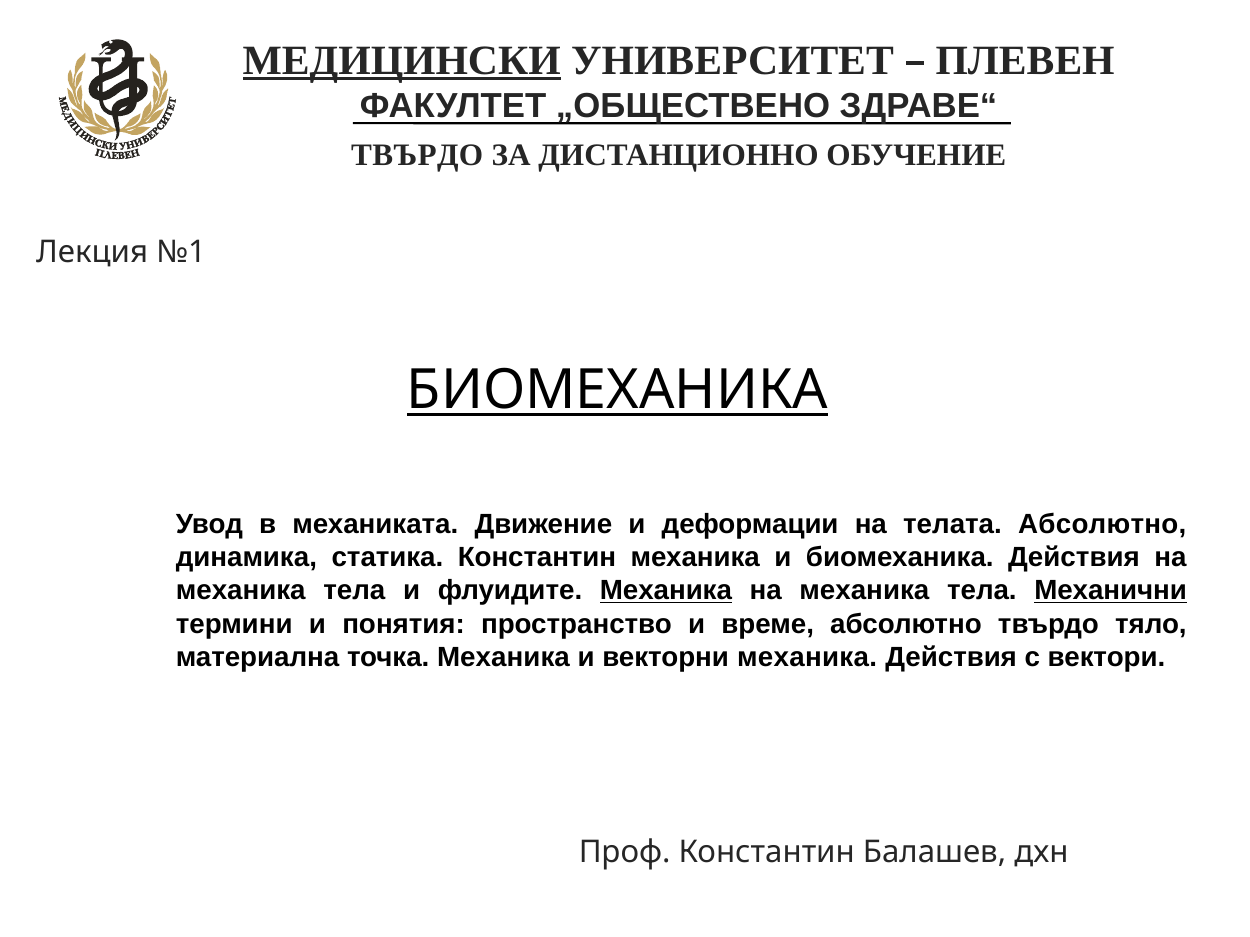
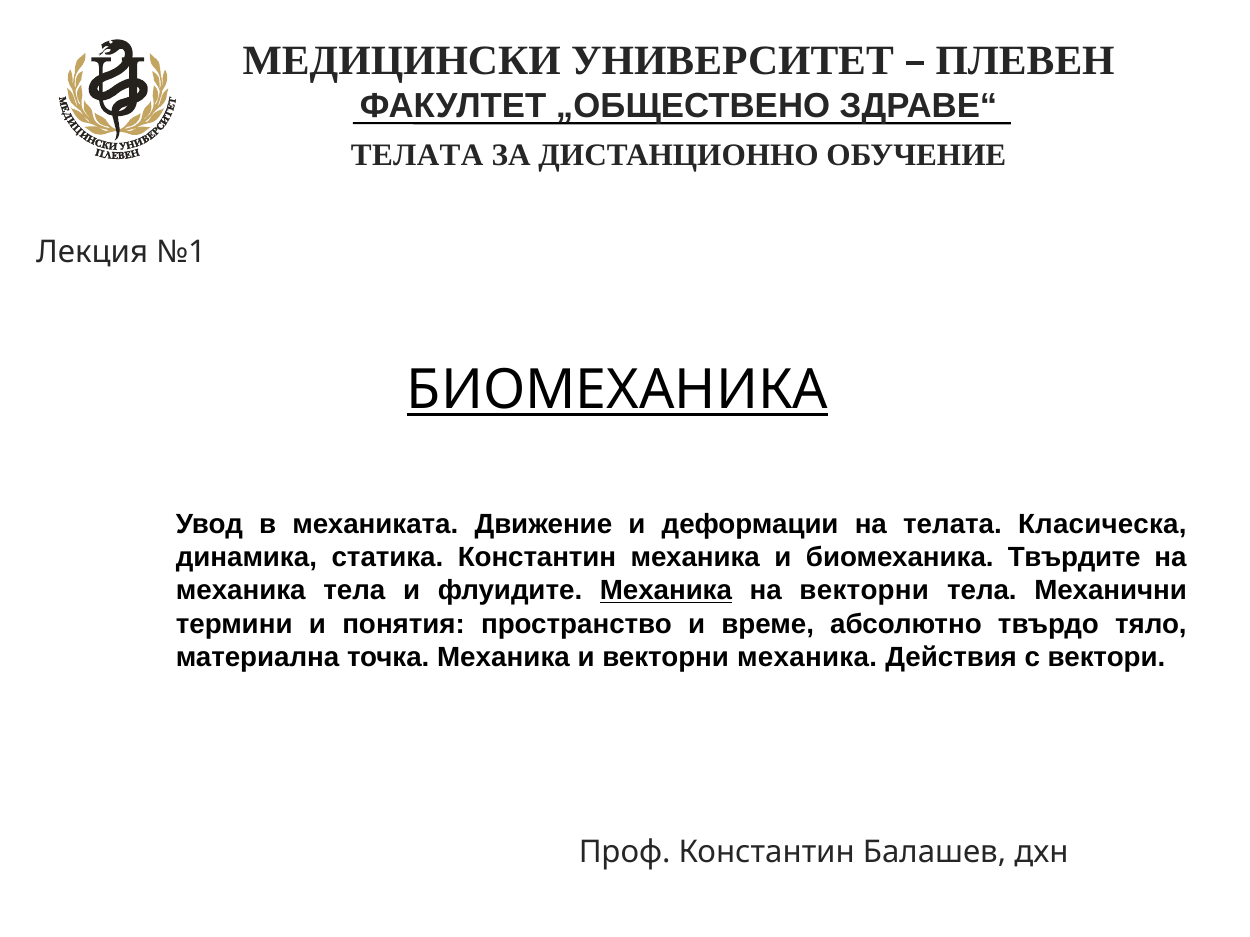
МЕДИЦИНСКИ underline: present -> none
ТВЪРДО at (417, 156): ТВЪРДО -> ТЕЛАТА
телата Абсолютно: Абсолютно -> Класическа
биомеханика Действия: Действия -> Твърдите
механика at (864, 591): механика -> векторни
Механични underline: present -> none
